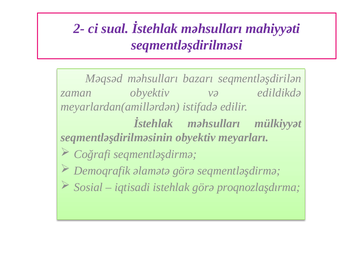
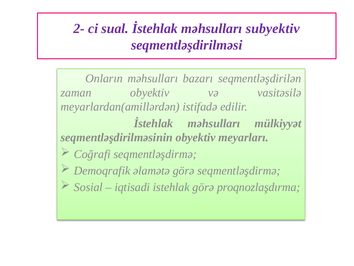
mahiyyəti: mahiyyəti -> subyektiv
Məqsəd: Məqsəd -> Onların
edildikdə: edildikdə -> vasitəsilə
